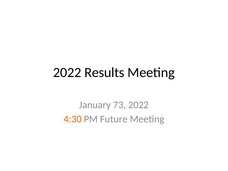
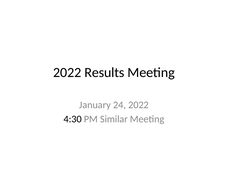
73: 73 -> 24
4:30 colour: orange -> black
Future: Future -> Similar
